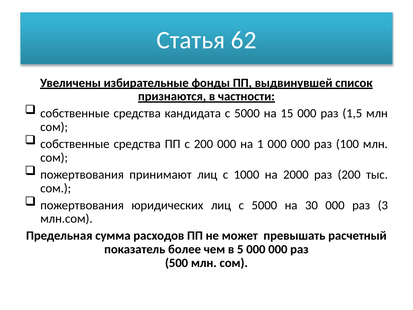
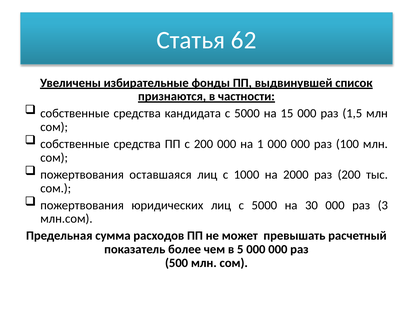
принимают: принимают -> оставшаяся
